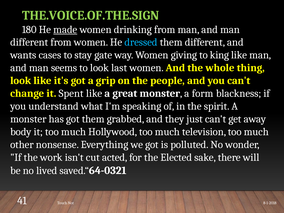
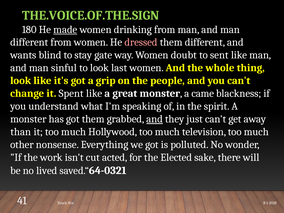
dressed colour: light blue -> pink
cases: cases -> blind
giving: giving -> doubt
king: king -> sent
seems: seems -> sinful
form: form -> came
and at (155, 119) underline: none -> present
body: body -> than
